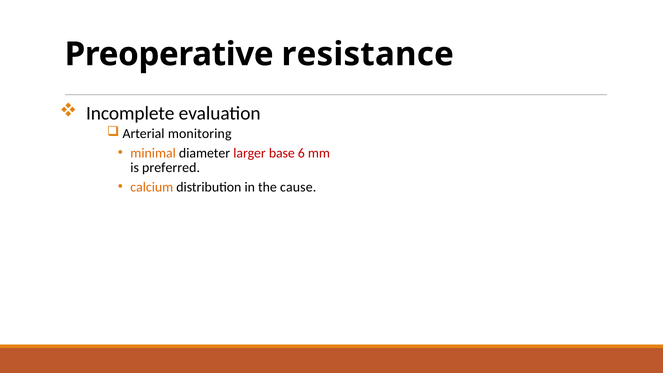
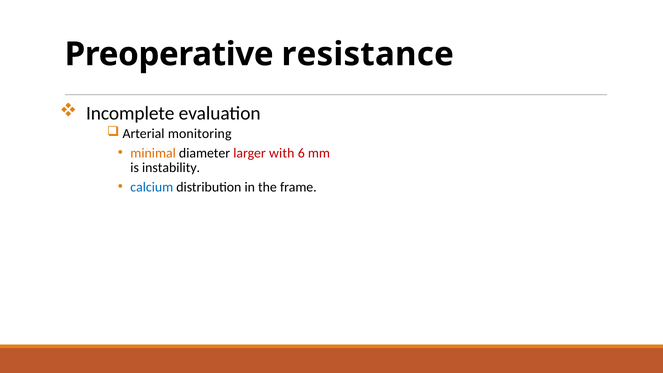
base: base -> with
preferred: preferred -> instability
calcium colour: orange -> blue
cause: cause -> frame
